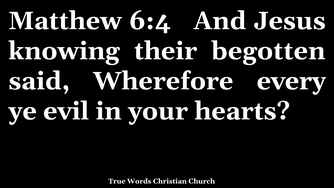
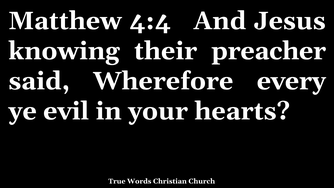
6:4: 6:4 -> 4:4
begotten: begotten -> preacher
